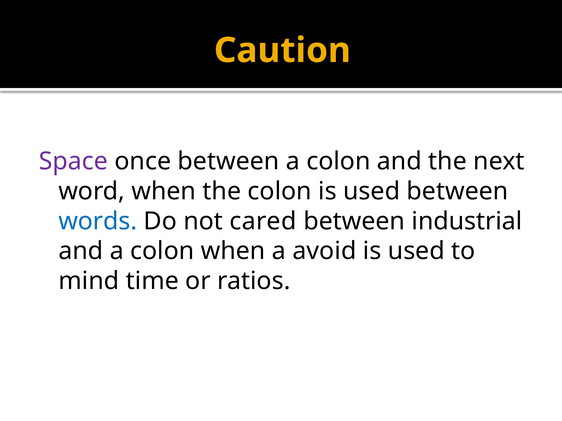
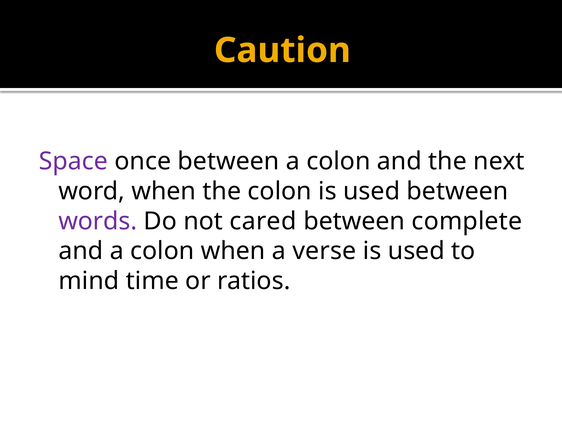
words colour: blue -> purple
industrial: industrial -> complete
avoid: avoid -> verse
